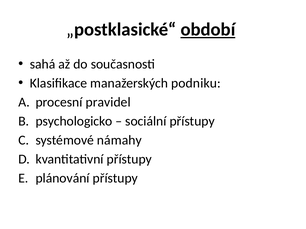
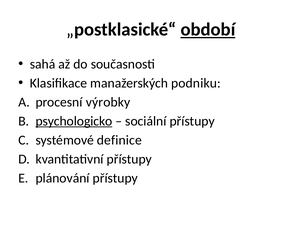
pravidel: pravidel -> výrobky
psychologicko underline: none -> present
námahy: námahy -> definice
